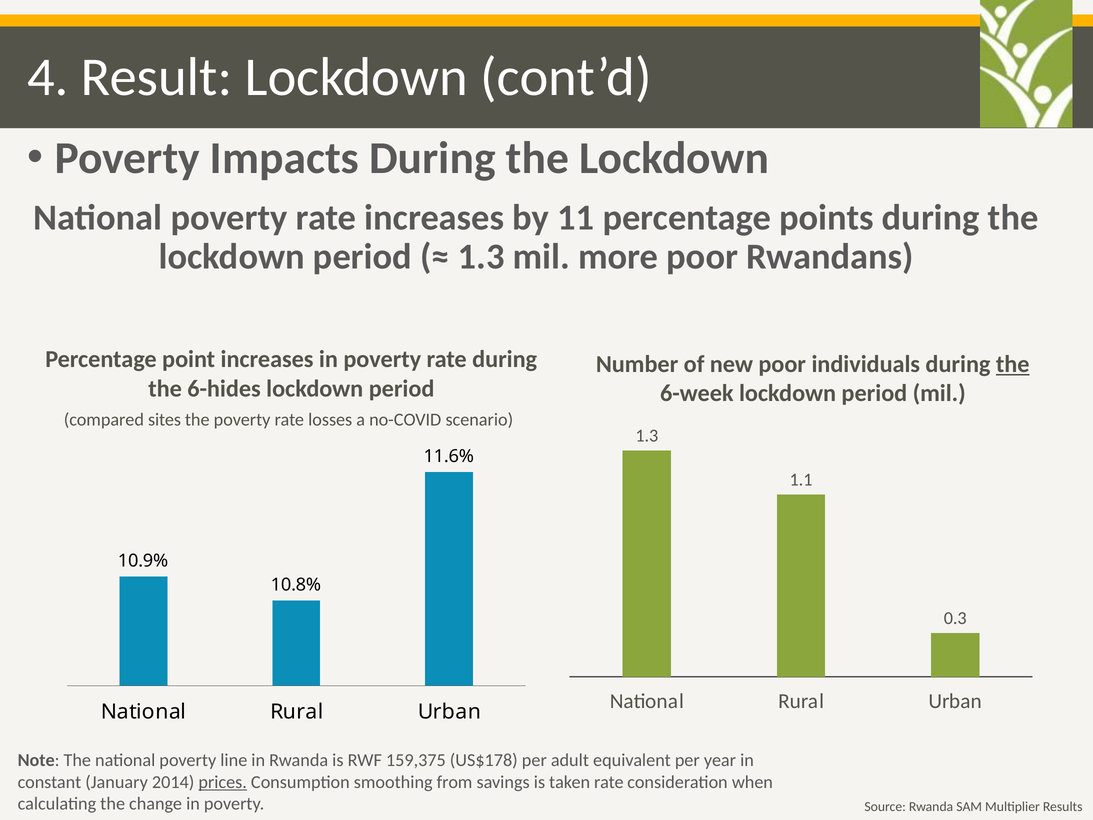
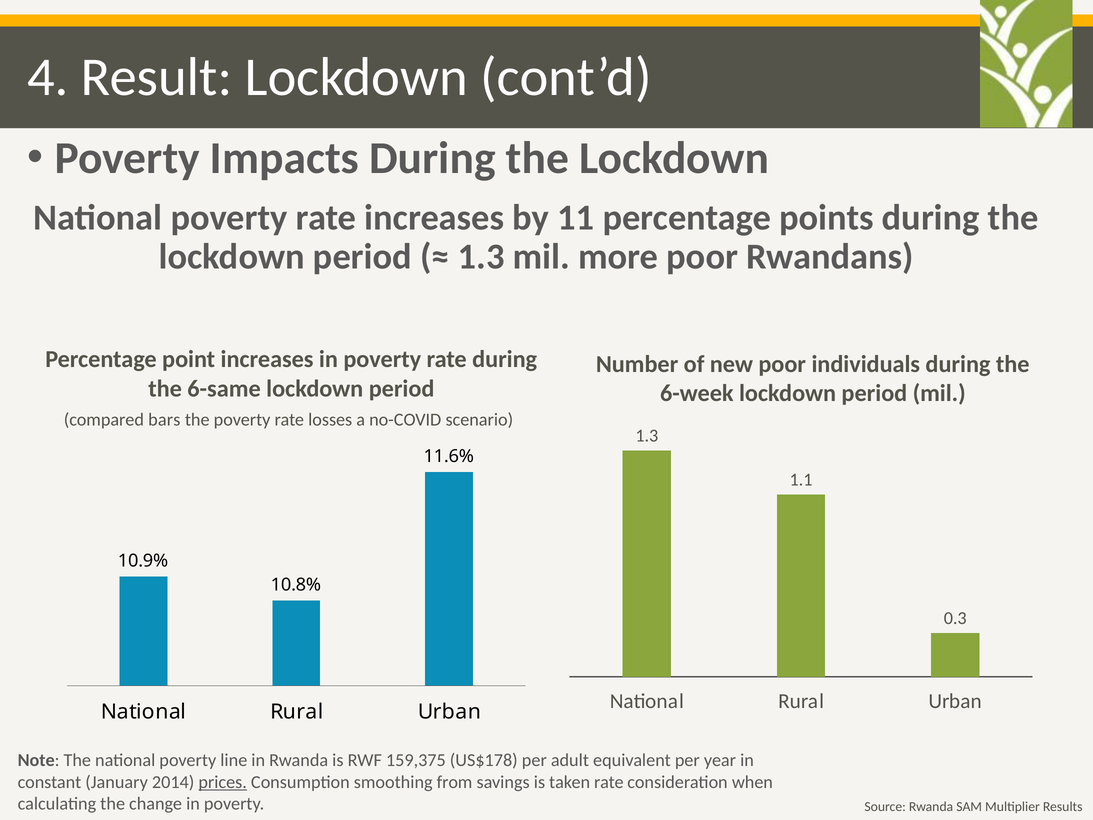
the at (1013, 364) underline: present -> none
6-hides: 6-hides -> 6-same
sites: sites -> bars
